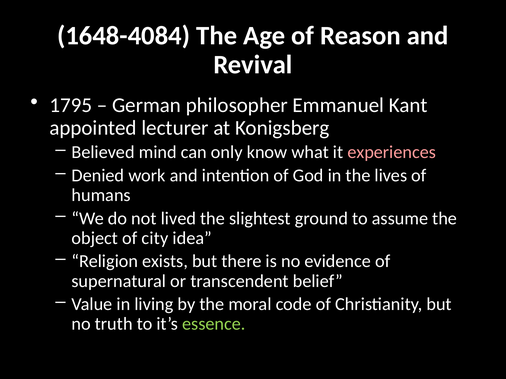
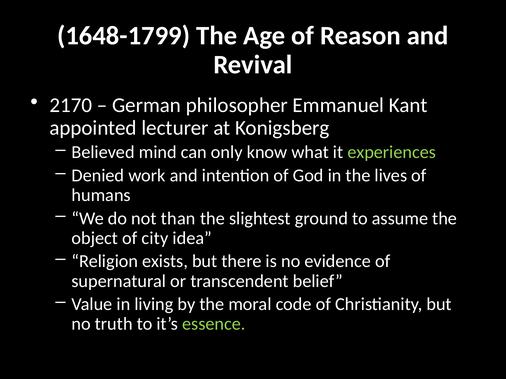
1648-4084: 1648-4084 -> 1648-1799
1795: 1795 -> 2170
experiences colour: pink -> light green
lived: lived -> than
